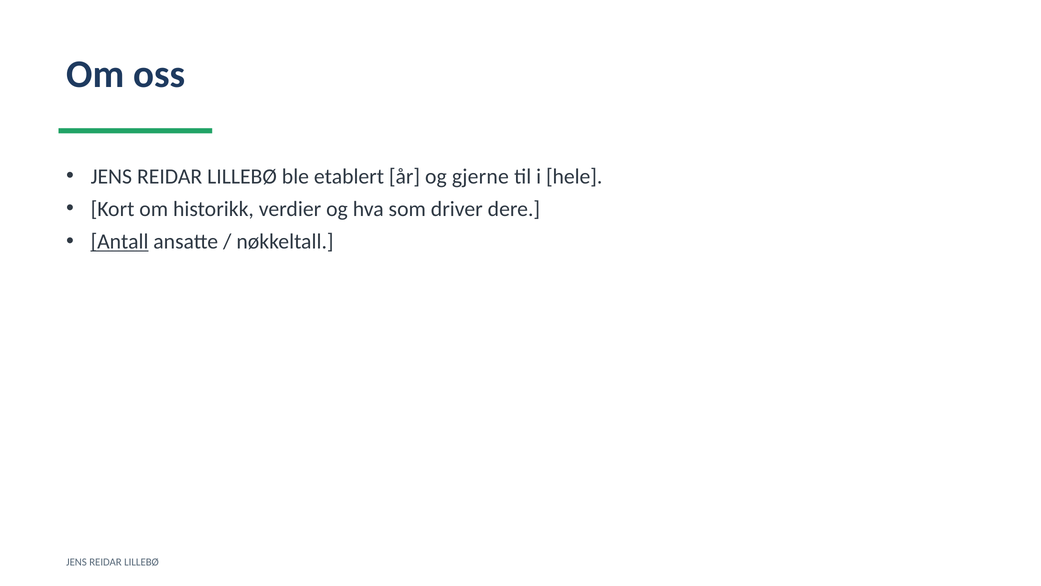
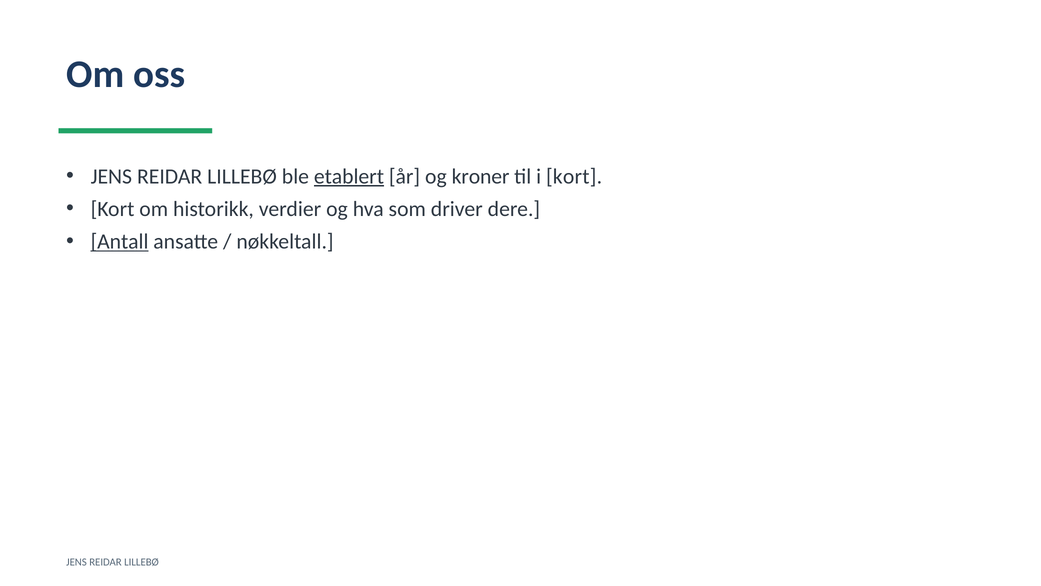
etablert underline: none -> present
gjerne: gjerne -> kroner
i hele: hele -> kort
